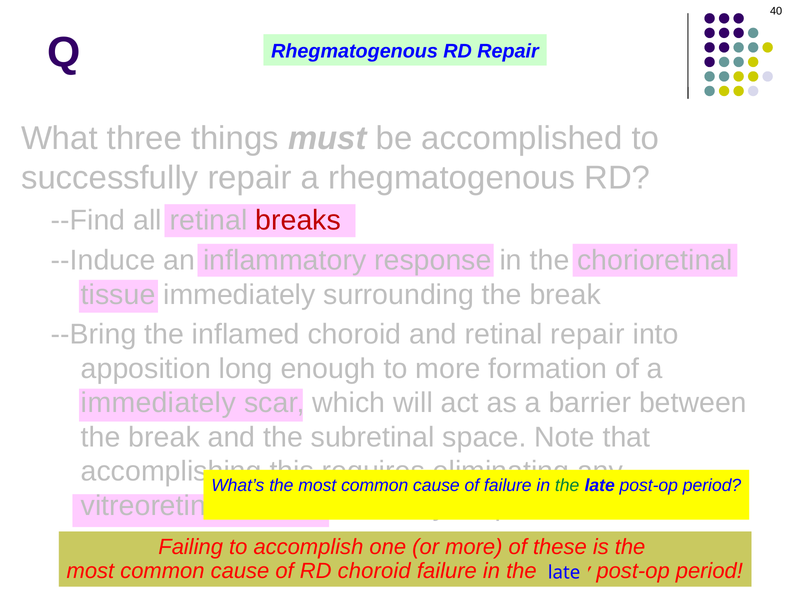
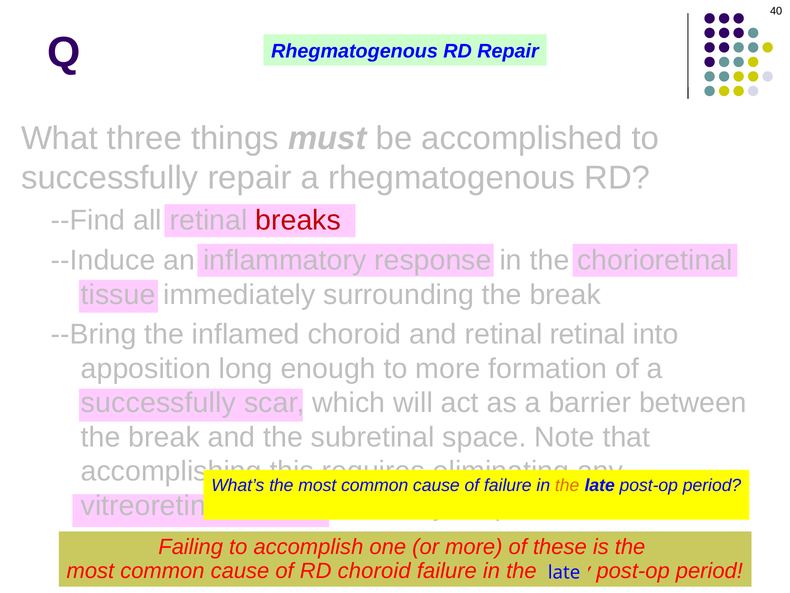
retinal repair: repair -> retinal
immediately at (158, 403): immediately -> successfully
the at (567, 485) colour: green -> orange
